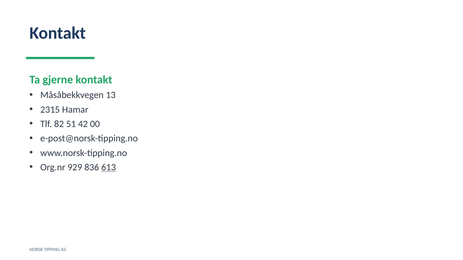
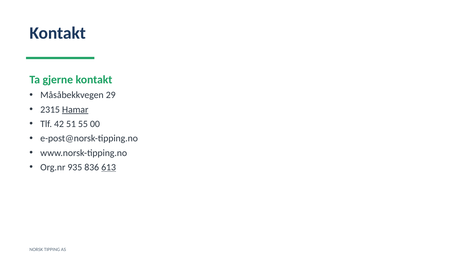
13: 13 -> 29
Hamar underline: none -> present
82: 82 -> 42
42: 42 -> 55
929: 929 -> 935
